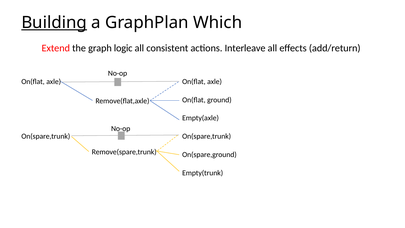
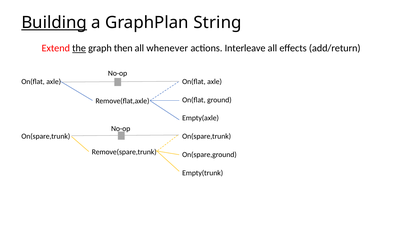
Which: Which -> String
the underline: none -> present
logic: logic -> then
consistent: consistent -> whenever
